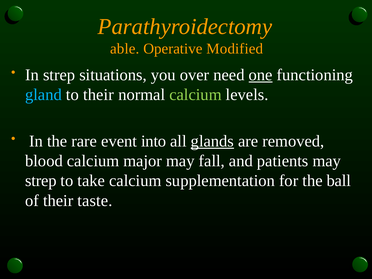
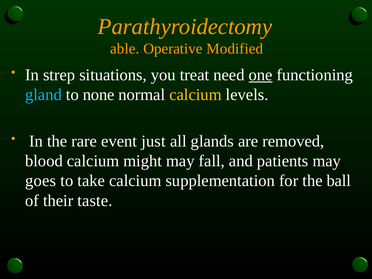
over: over -> treat
to their: their -> none
calcium at (195, 95) colour: light green -> yellow
into: into -> just
glands underline: present -> none
major: major -> might
strep at (41, 181): strep -> goes
